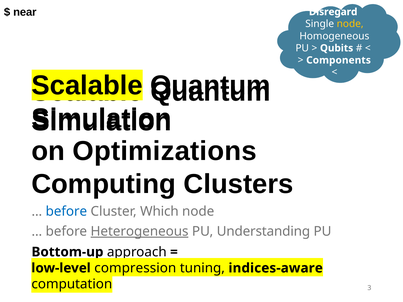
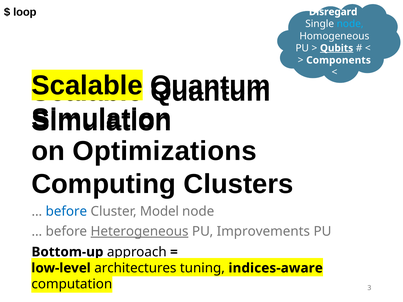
near: near -> loop
node at (350, 24) colour: yellow -> light blue
Qubits underline: none -> present
Which: Which -> Model
Understanding: Understanding -> Improvements
compression: compression -> architectures
